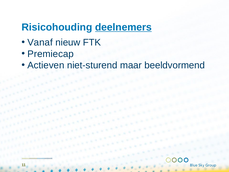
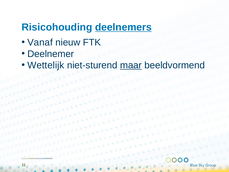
Premiecap: Premiecap -> Deelnemer
Actieven: Actieven -> Wettelijk
maar underline: none -> present
